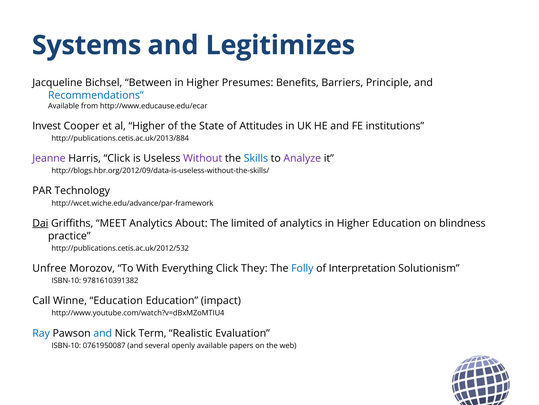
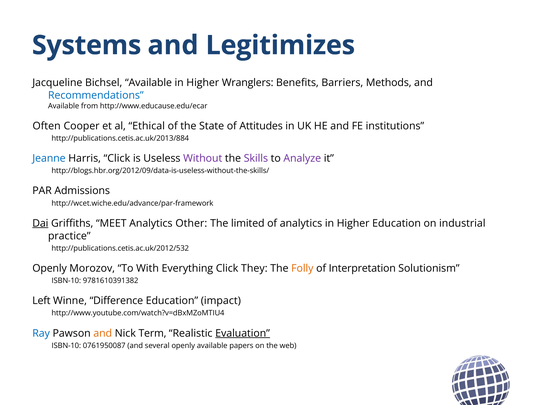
Bichsel Between: Between -> Available
Presumes: Presumes -> Wranglers
Principle: Principle -> Methods
Invest: Invest -> Often
al Higher: Higher -> Ethical
Jeanne colour: purple -> blue
Skills colour: blue -> purple
Technology: Technology -> Admissions
About: About -> Other
blindness: blindness -> industrial
Unfree at (49, 268): Unfree -> Openly
Folly colour: blue -> orange
Call: Call -> Left
Winne Education: Education -> Difference
and at (103, 333) colour: blue -> orange
Evaluation underline: none -> present
